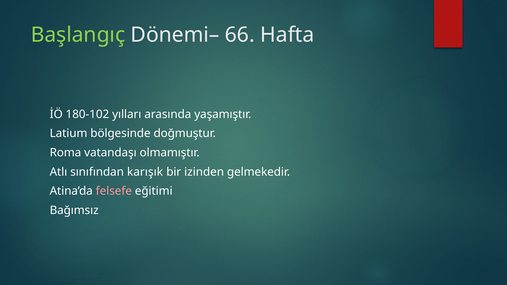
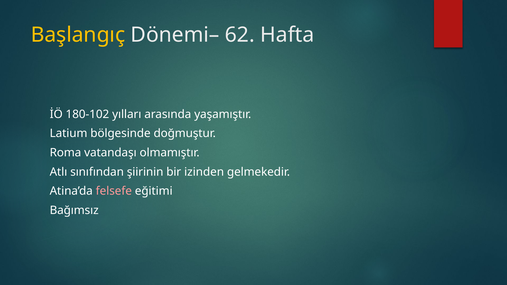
Başlangıç colour: light green -> yellow
66: 66 -> 62
karışık: karışık -> şiirinin
